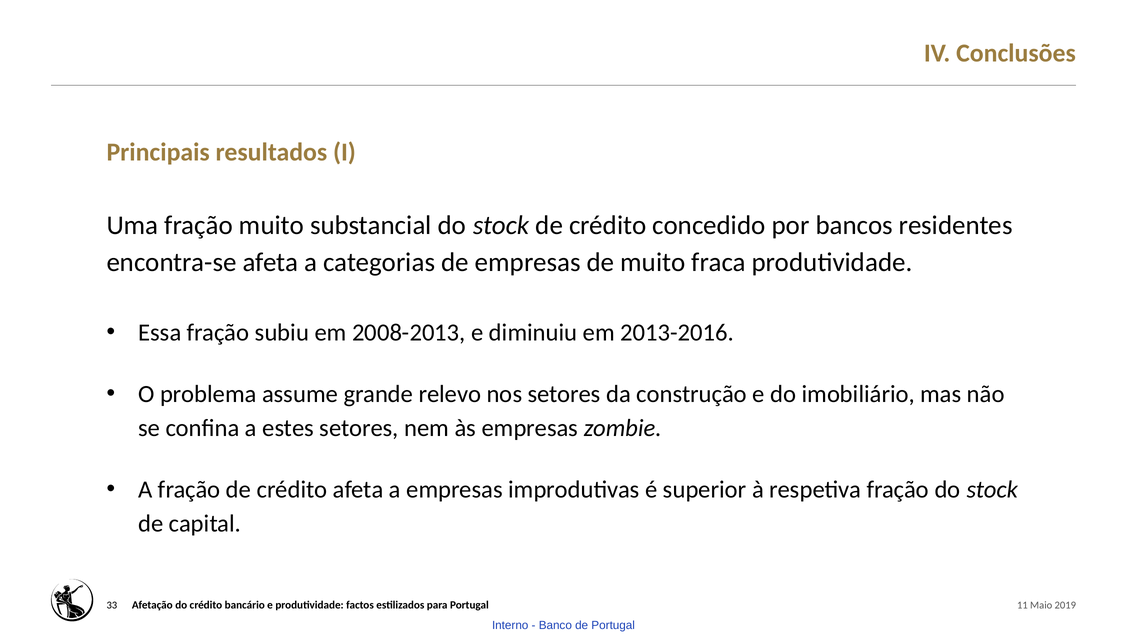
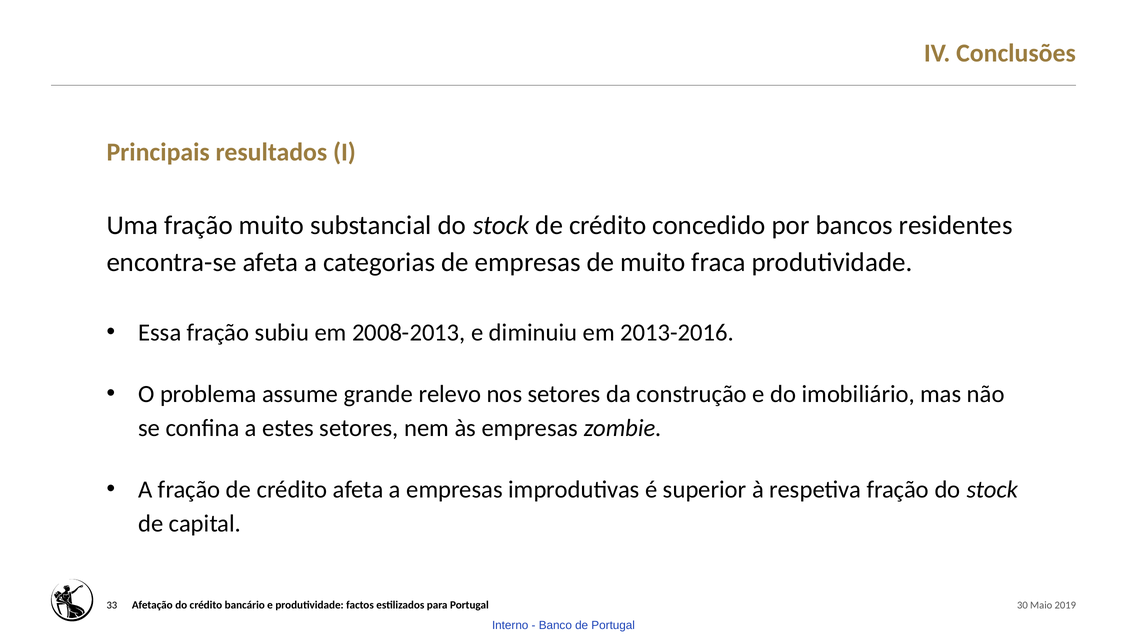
11: 11 -> 30
